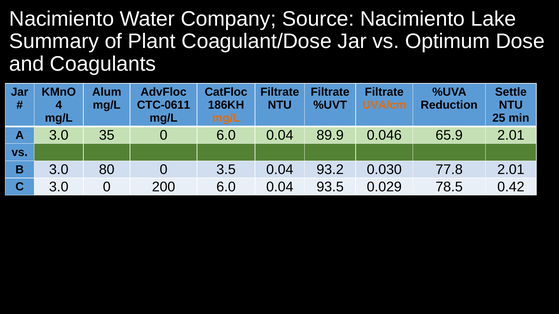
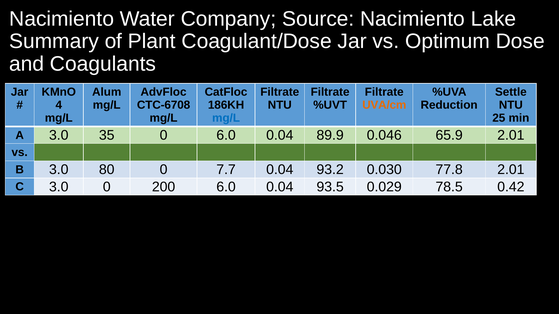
CTC-0611: CTC-0611 -> CTC-6708
mg/L at (226, 118) colour: orange -> blue
3.5: 3.5 -> 7.7
